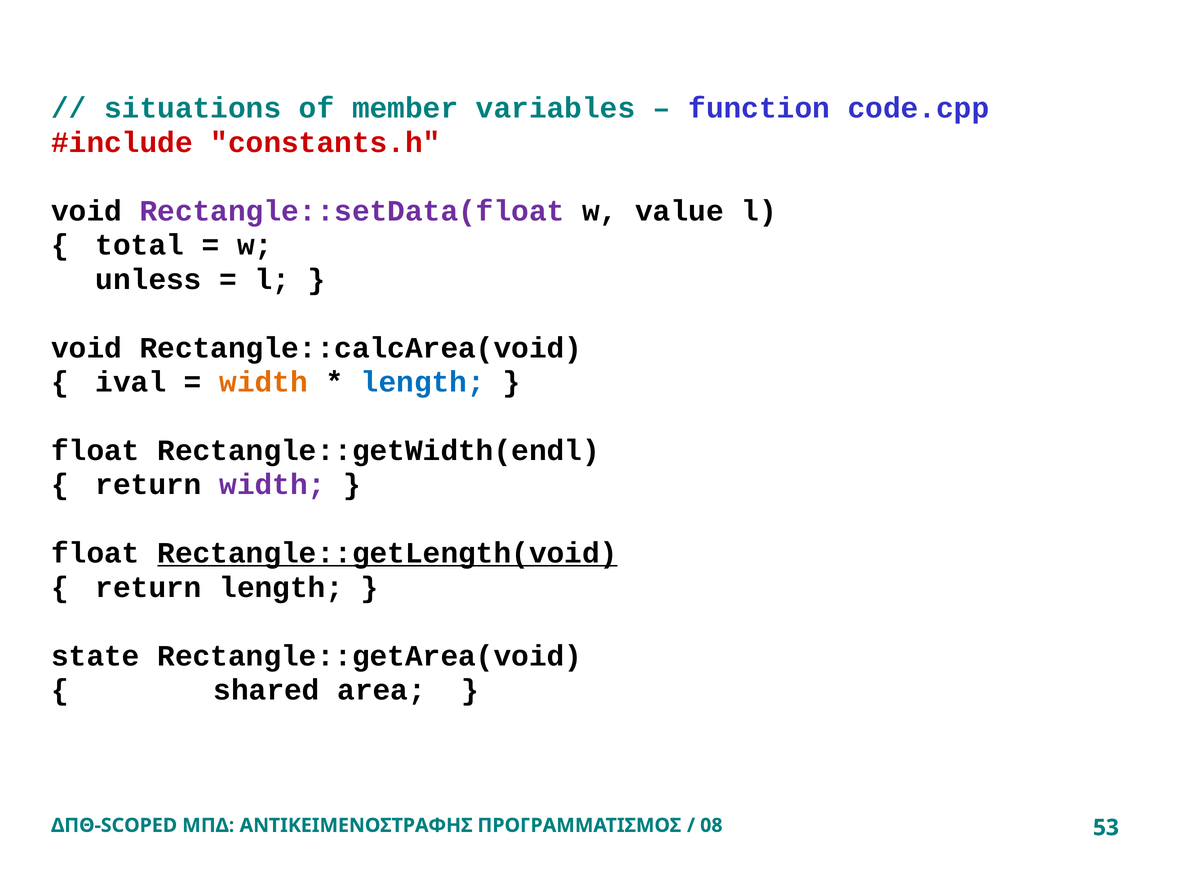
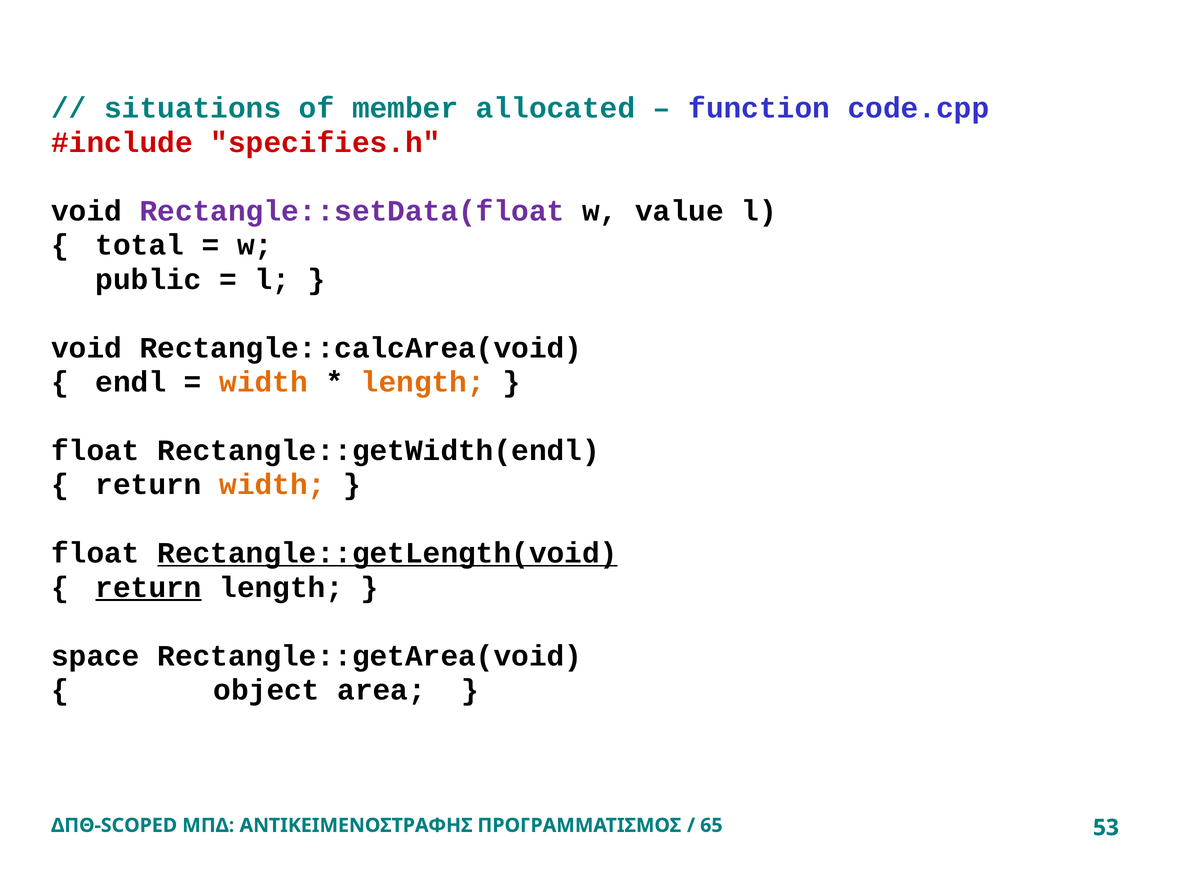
variables: variables -> allocated
constants.h: constants.h -> specifies.h
unless: unless -> public
ival: ival -> endl
length at (423, 382) colour: blue -> orange
width at (272, 485) colour: purple -> orange
return at (149, 587) underline: none -> present
state: state -> space
shared: shared -> object
08: 08 -> 65
